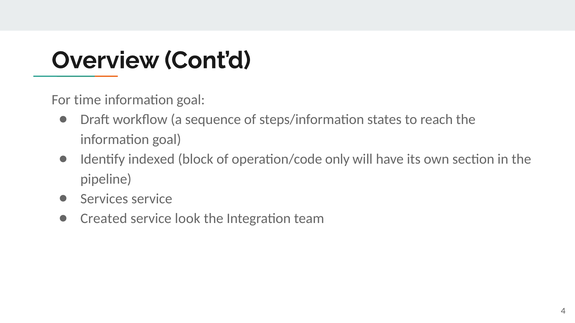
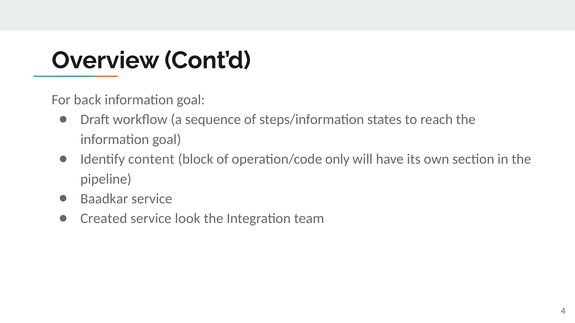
time: time -> back
indexed: indexed -> content
Services: Services -> Baadkar
